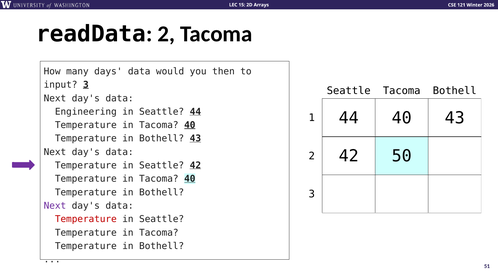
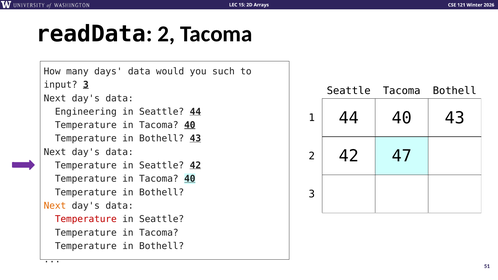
then: then -> such
50: 50 -> 47
Next at (55, 206) colour: purple -> orange
